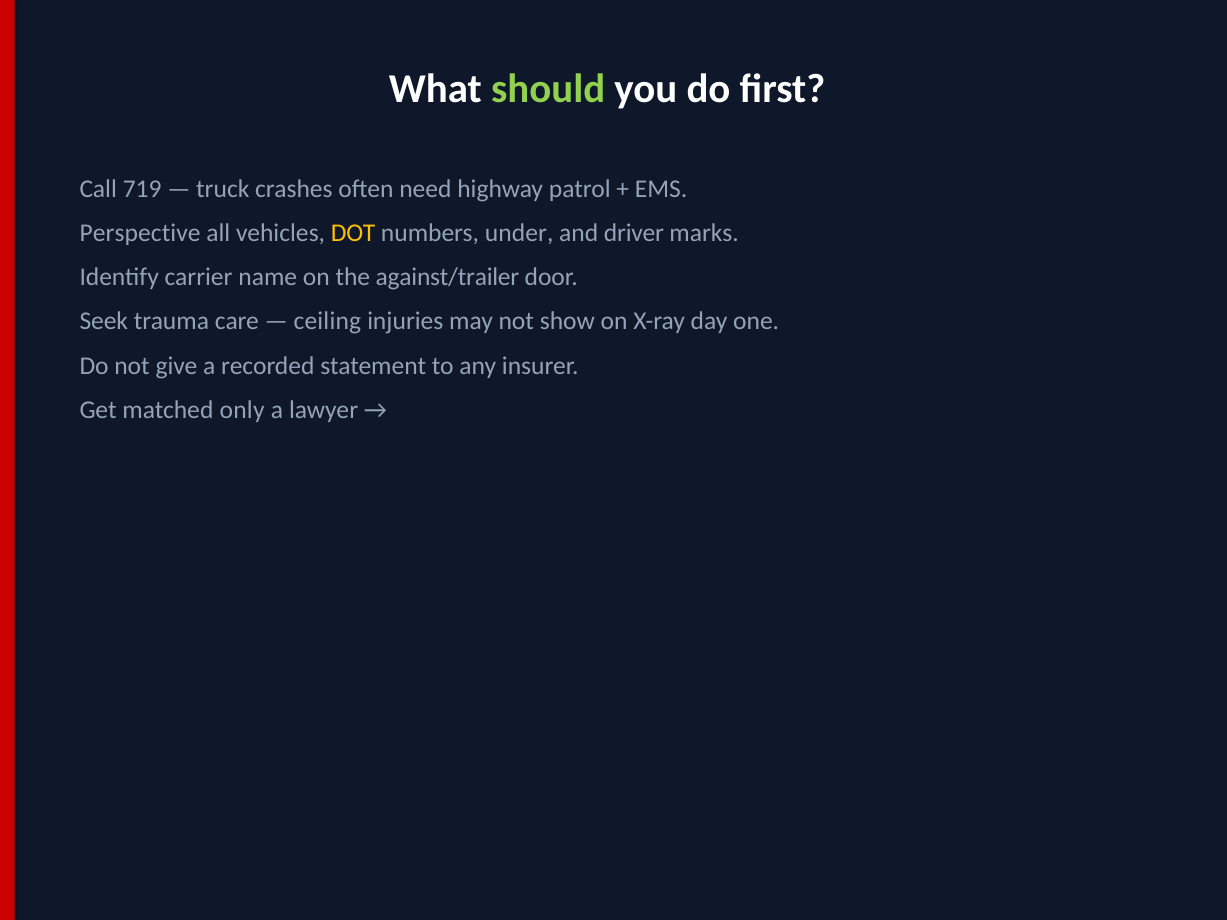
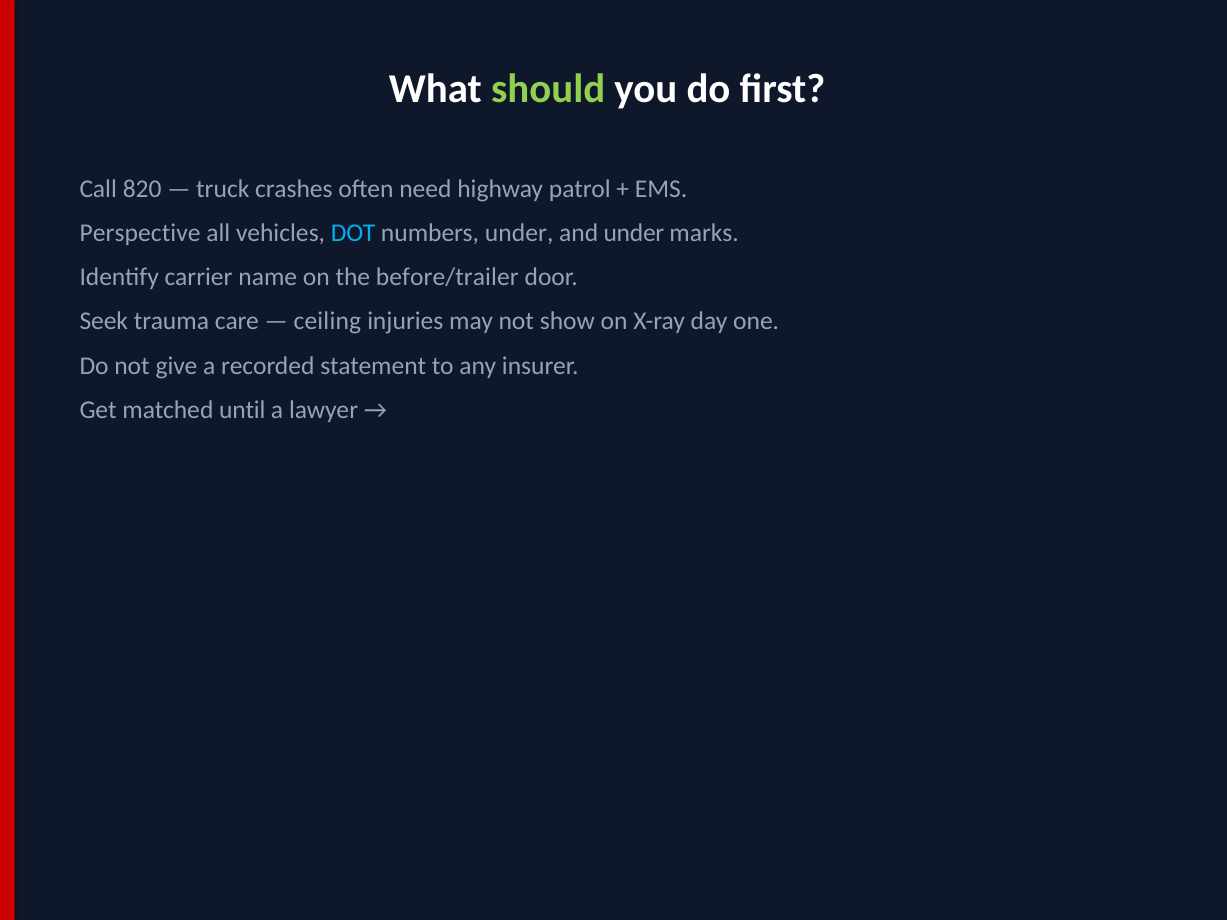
719: 719 -> 820
DOT colour: yellow -> light blue
and driver: driver -> under
against/trailer: against/trailer -> before/trailer
only: only -> until
